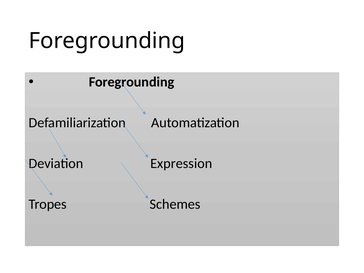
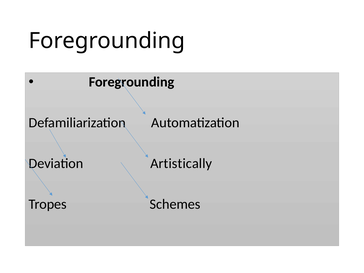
Expression: Expression -> Artistically
